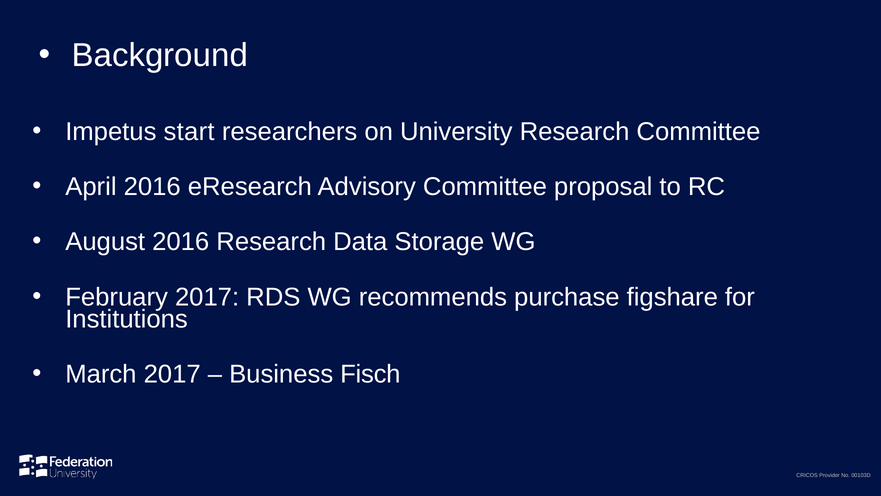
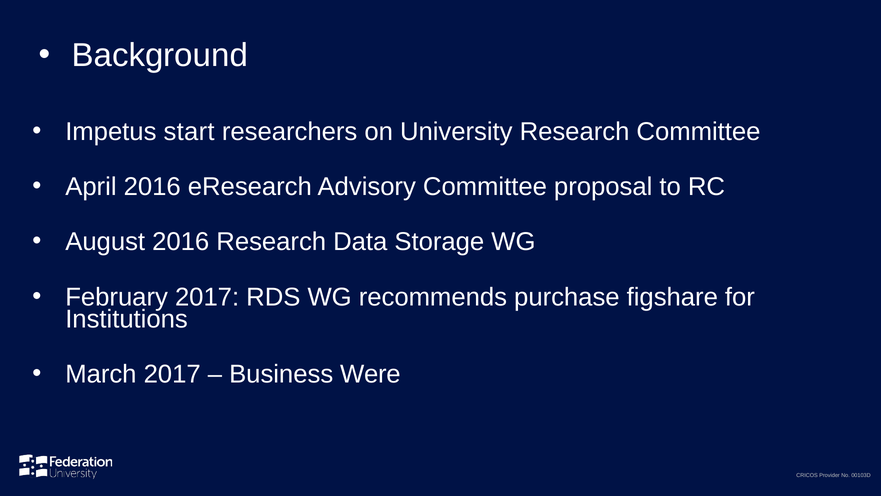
Fisch: Fisch -> Were
